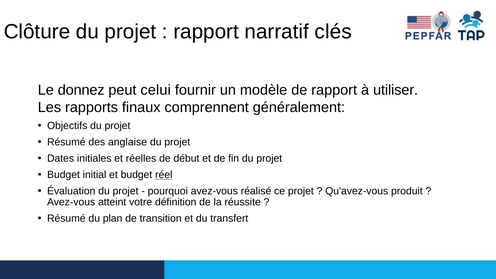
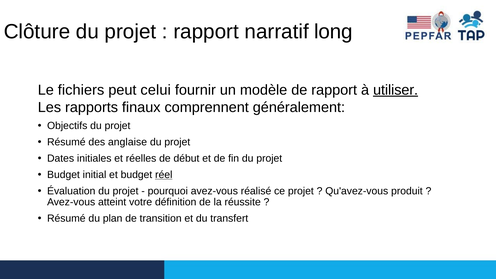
clés: clés -> long
donnez: donnez -> fichiers
utiliser underline: none -> present
